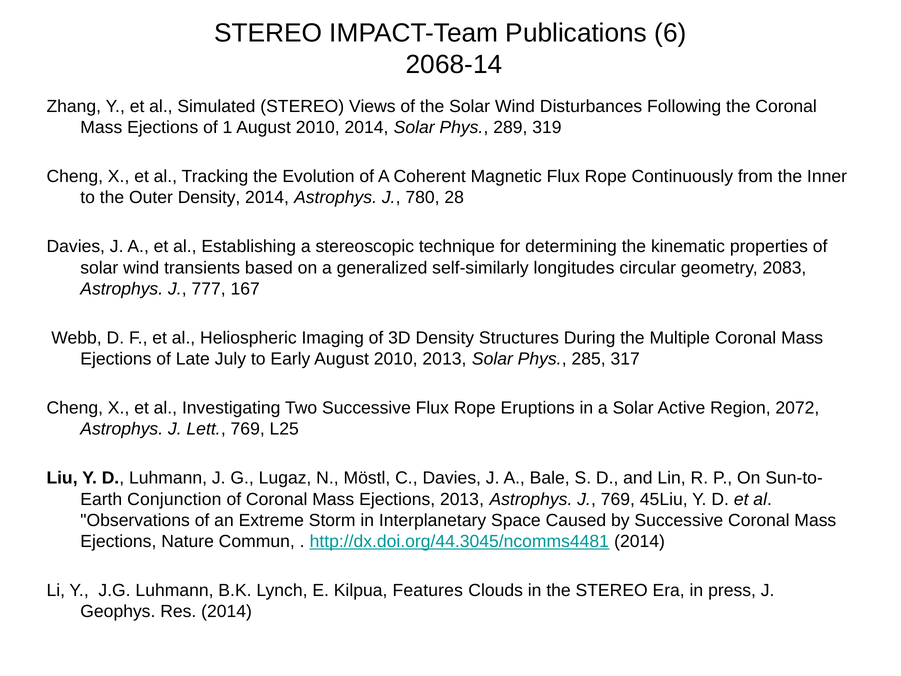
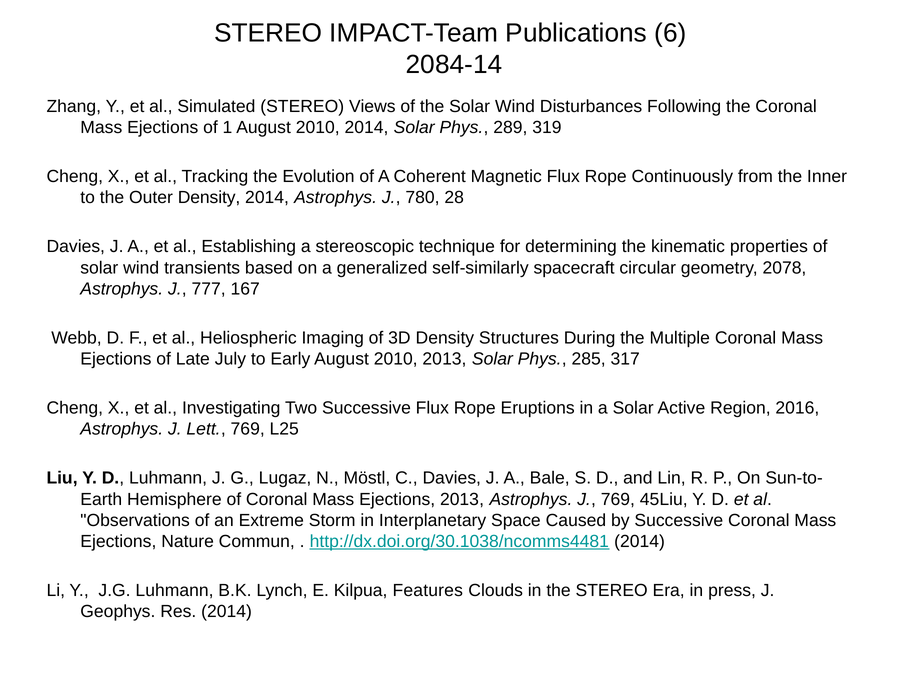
2068-14: 2068-14 -> 2084-14
longitudes: longitudes -> spacecraft
2083: 2083 -> 2078
2072: 2072 -> 2016
Conjunction: Conjunction -> Hemisphere
http://dx.doi.org/44.3045/ncomms4481: http://dx.doi.org/44.3045/ncomms4481 -> http://dx.doi.org/30.1038/ncomms4481
